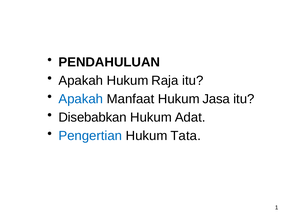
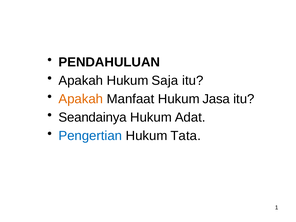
Raja: Raja -> Saja
Apakah at (81, 99) colour: blue -> orange
Disebabkan: Disebabkan -> Seandainya
